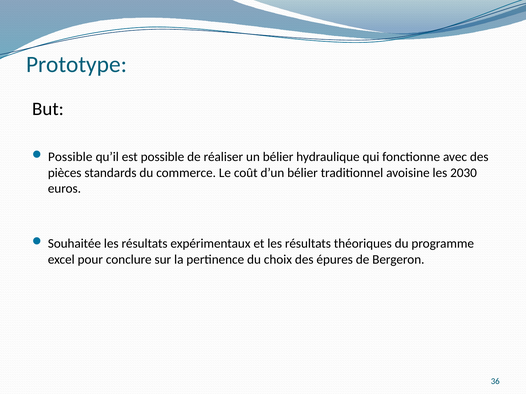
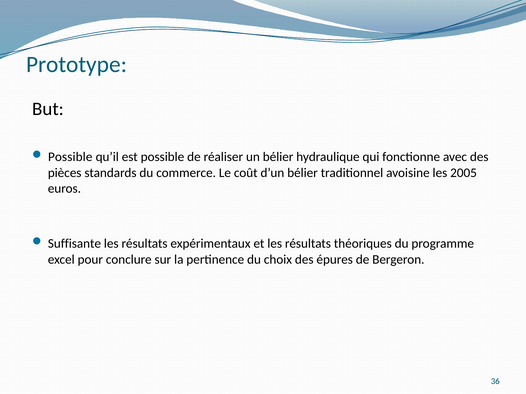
2030: 2030 -> 2005
Souhaitée: Souhaitée -> Suffisante
